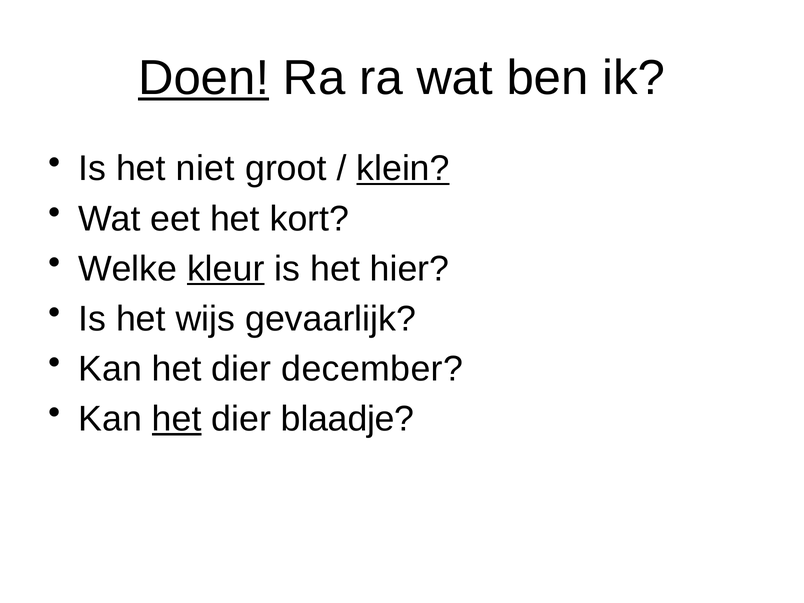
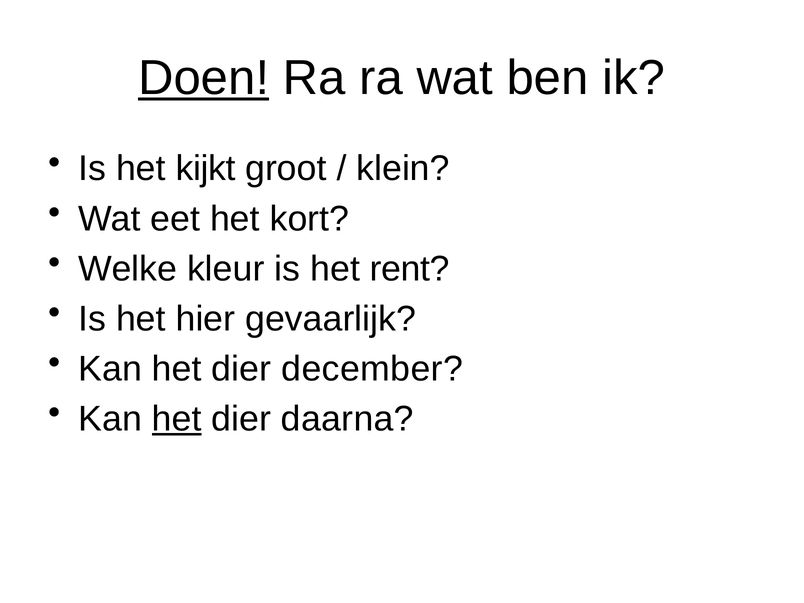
niet: niet -> kijkt
klein underline: present -> none
kleur underline: present -> none
hier: hier -> rent
wijs: wijs -> hier
blaadje: blaadje -> daarna
